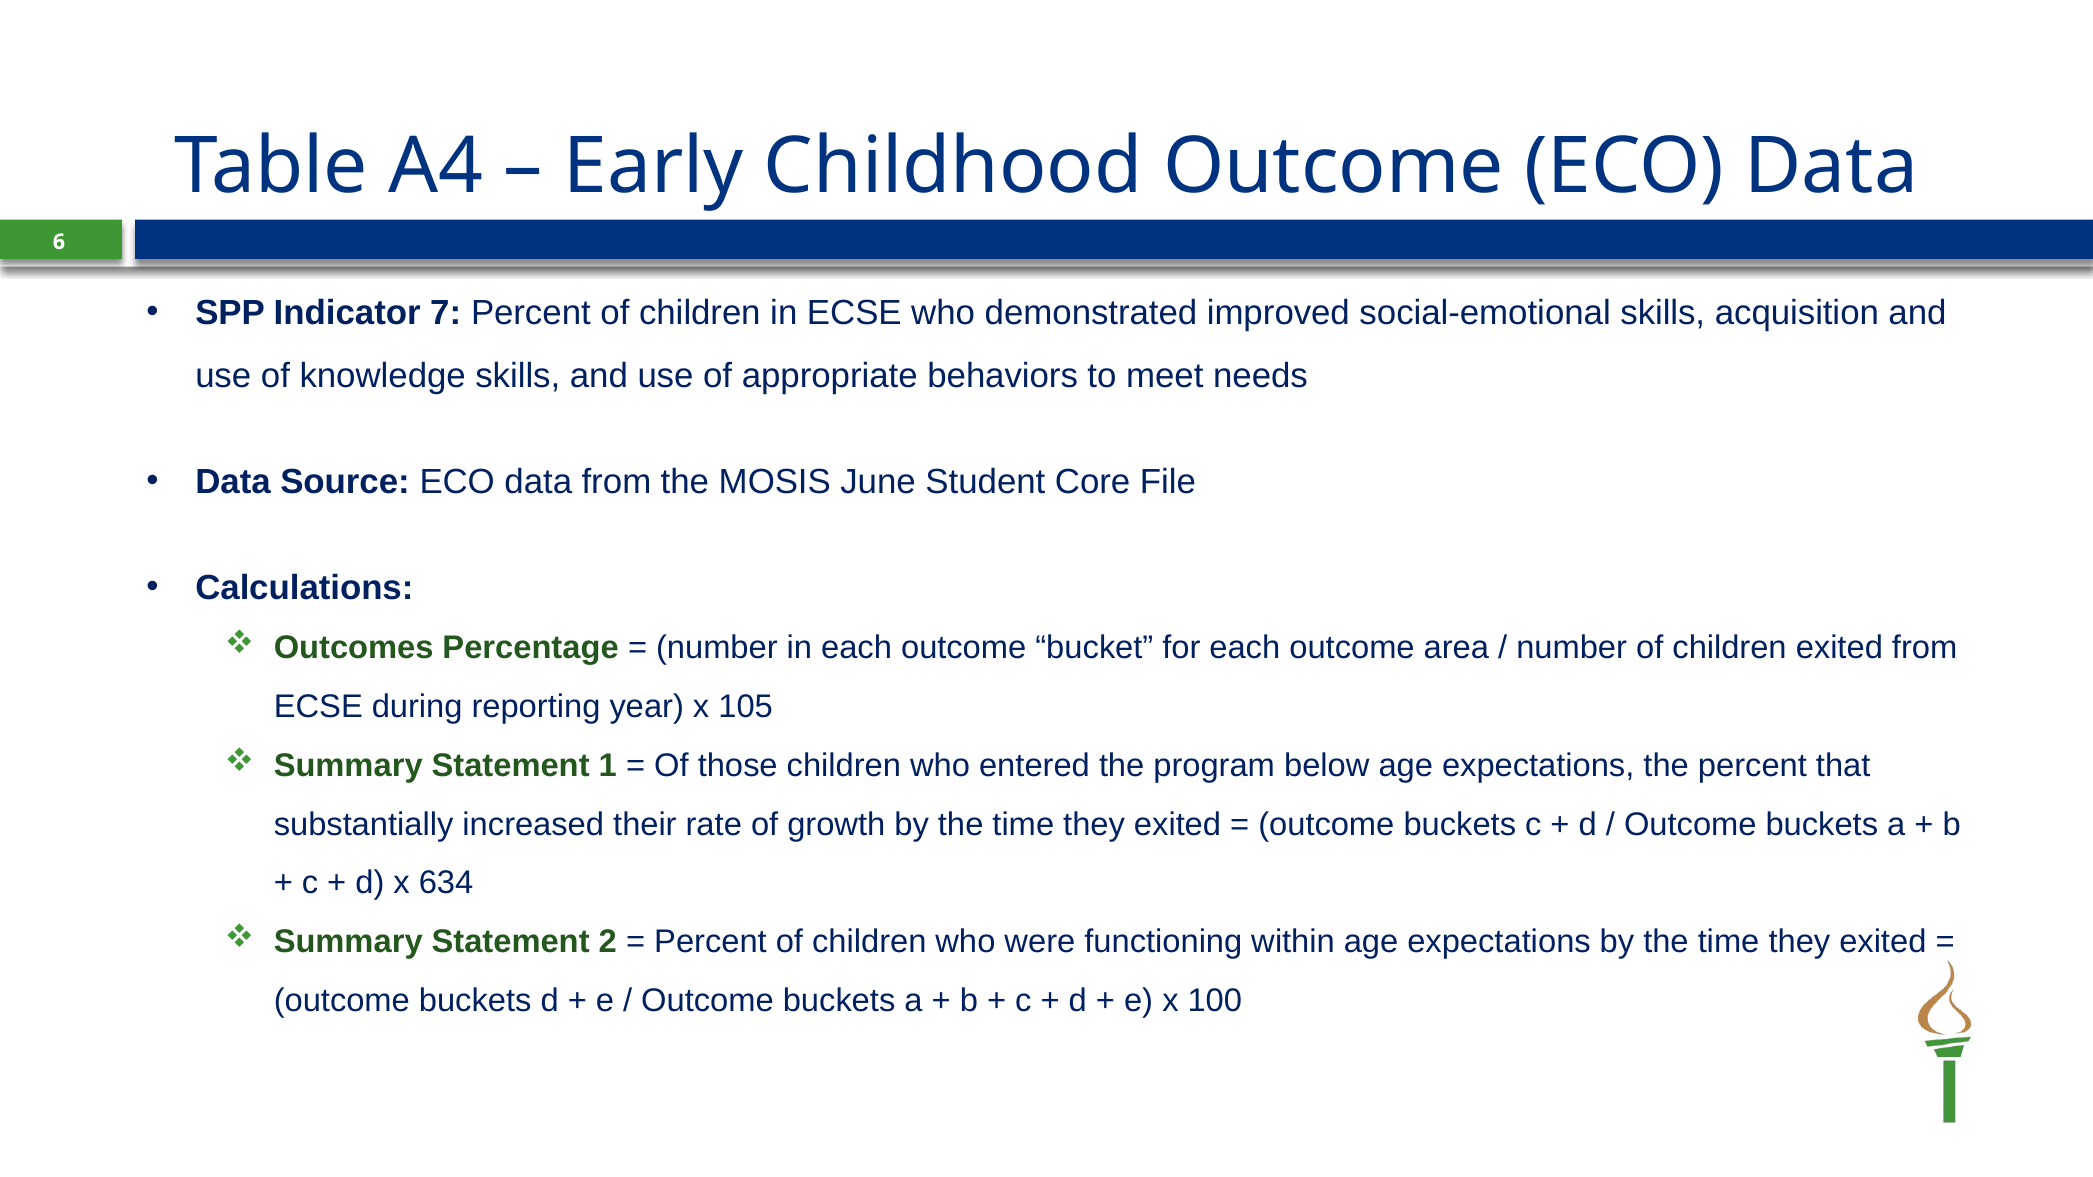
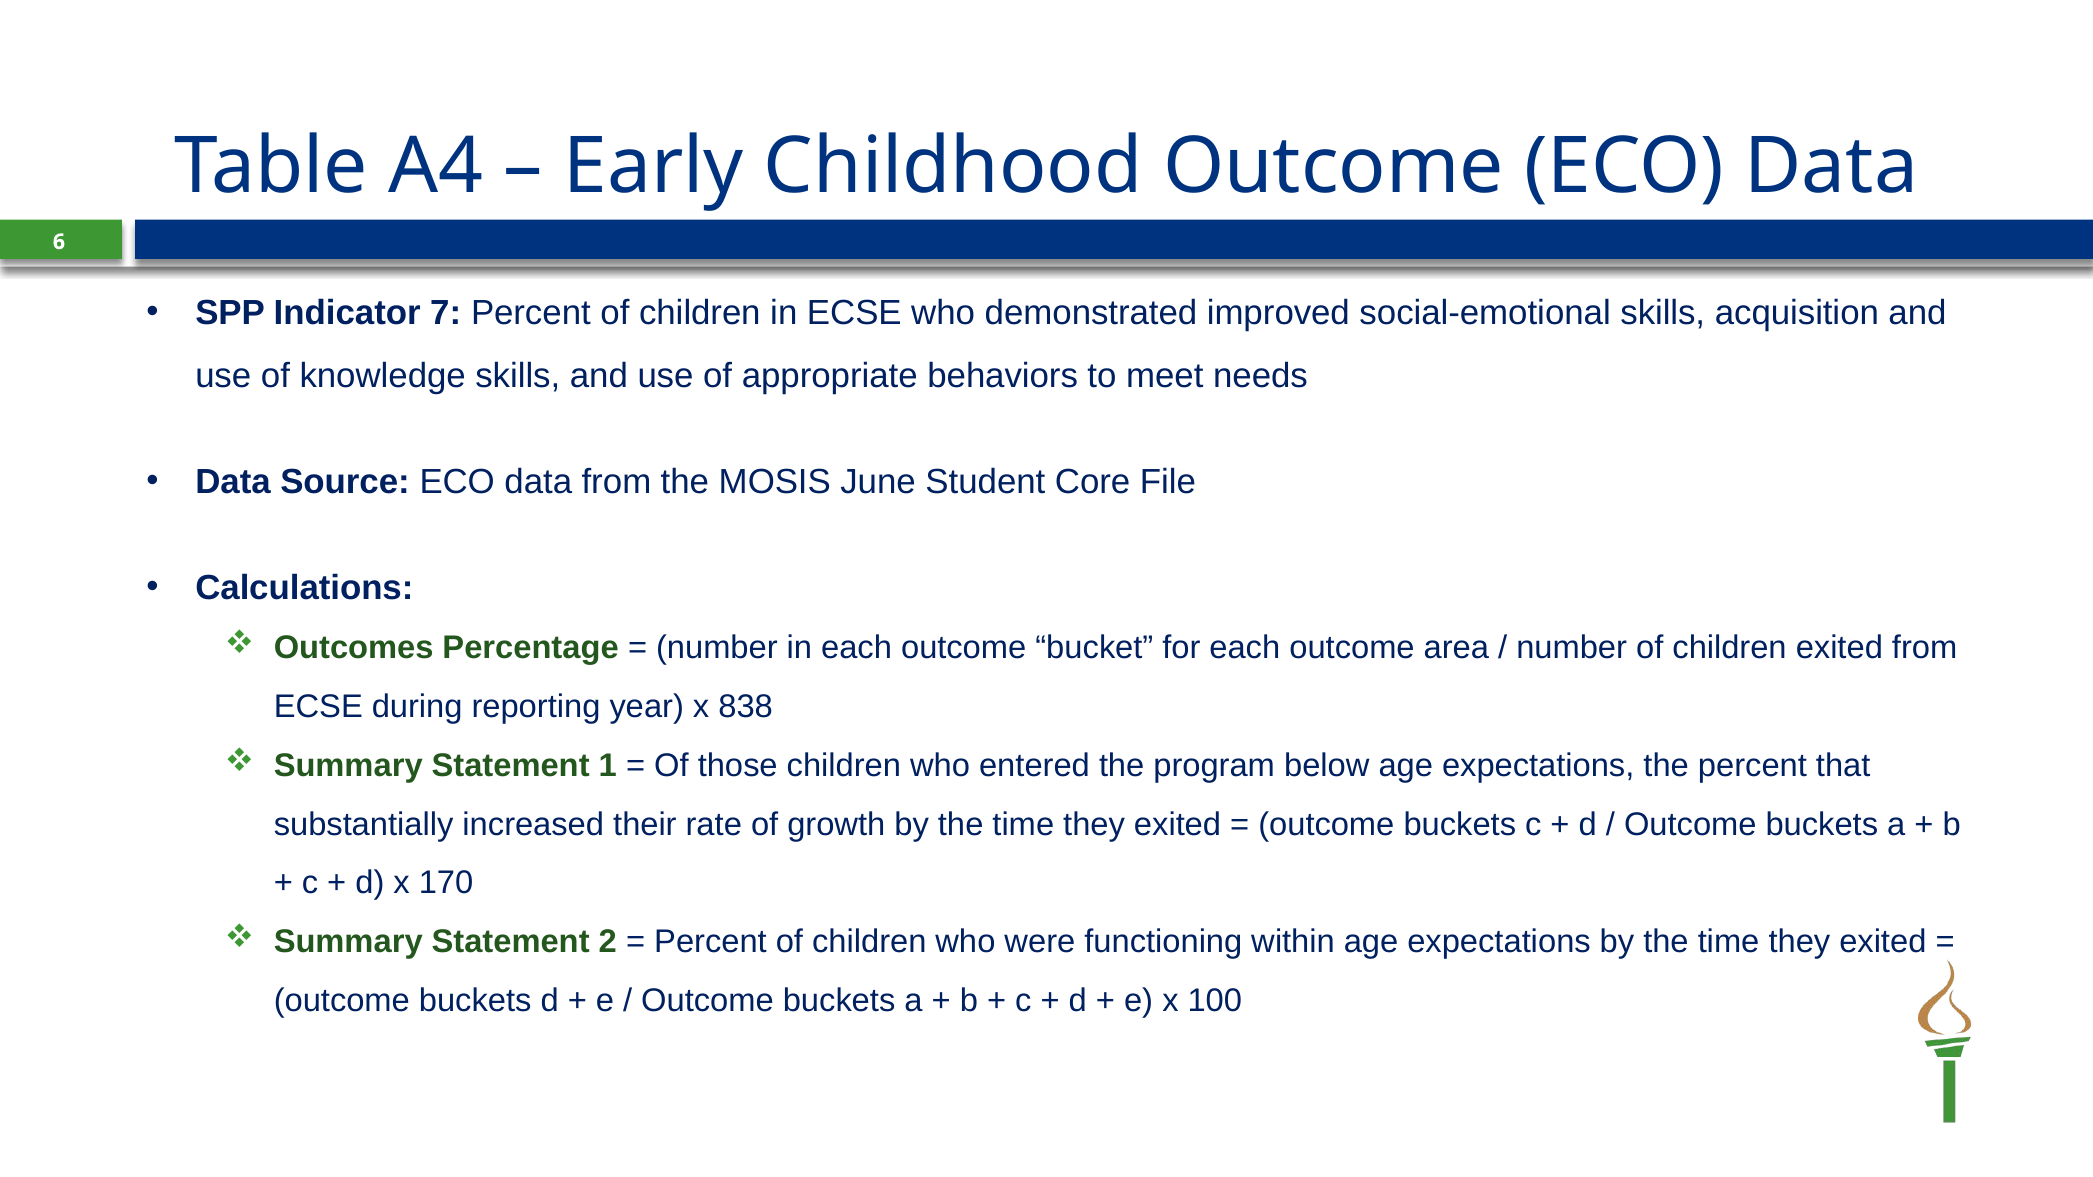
105: 105 -> 838
634: 634 -> 170
